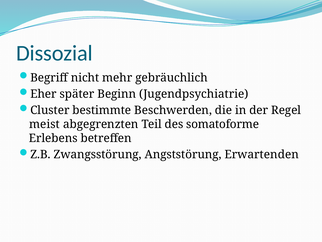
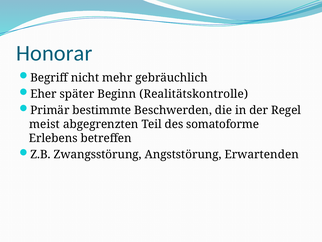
Dissozial: Dissozial -> Honorar
Jugendpsychiatrie: Jugendpsychiatrie -> Realitätskontrolle
Cluster: Cluster -> Primär
